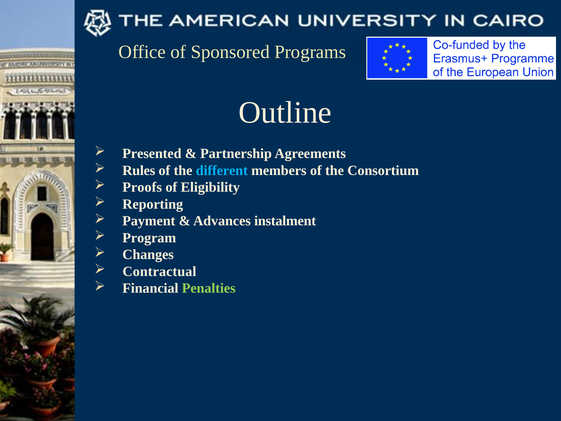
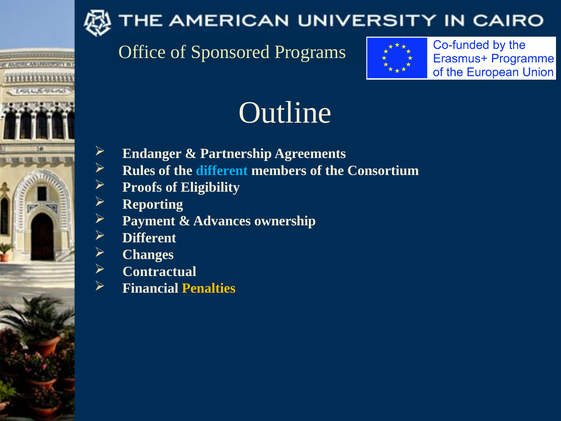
Presented: Presented -> Endanger
instalment: instalment -> ownership
Program at (149, 238): Program -> Different
Penalties colour: light green -> yellow
